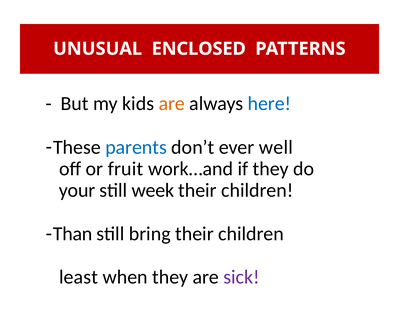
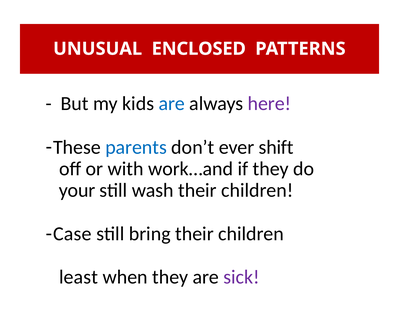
are at (172, 104) colour: orange -> blue
here colour: blue -> purple
well: well -> shift
fruit: fruit -> with
week: week -> wash
Than: Than -> Case
